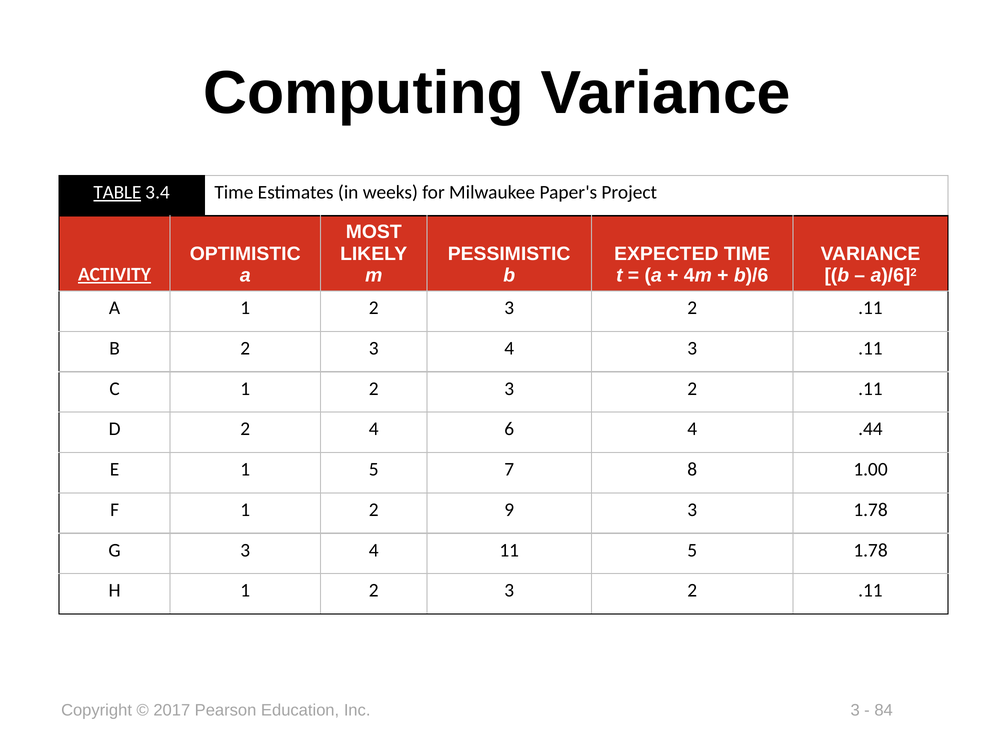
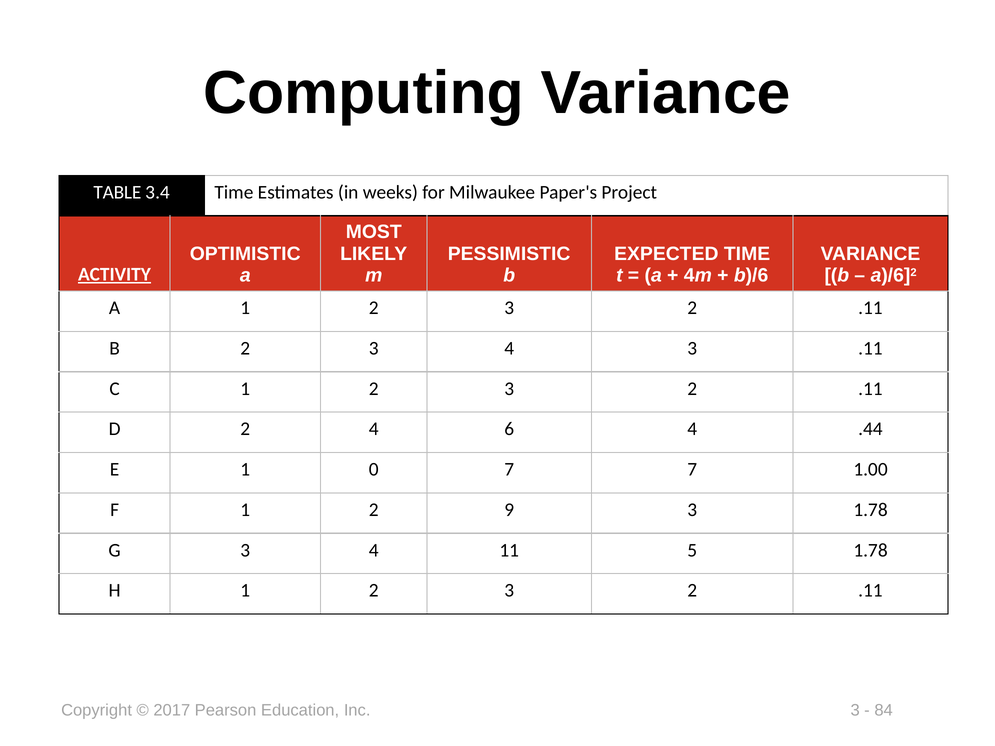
TABLE underline: present -> none
1 5: 5 -> 0
7 8: 8 -> 7
